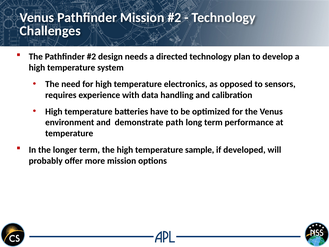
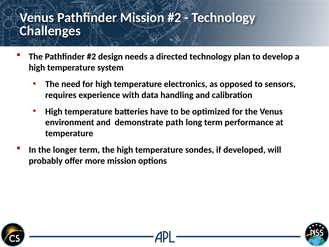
sample: sample -> sondes
